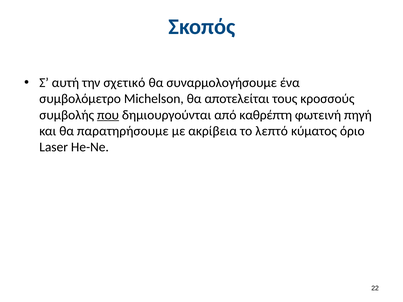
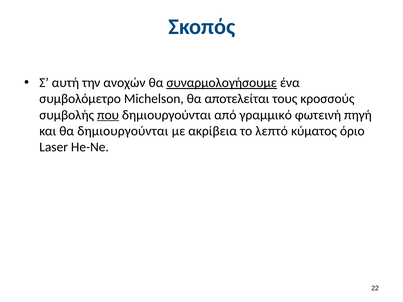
σχετικό: σχετικό -> ανοχών
συναρμολογήσουμε underline: none -> present
καθρέπτη: καθρέπτη -> γραμμικό
θα παρατηρήσουμε: παρατηρήσουμε -> δημιουργούνται
